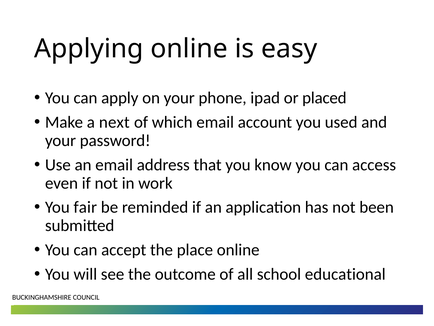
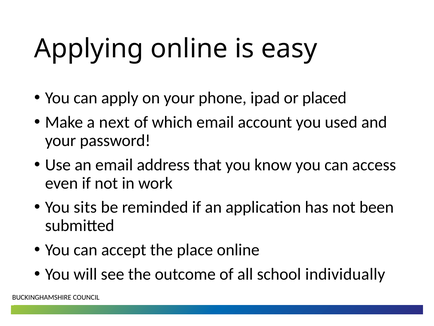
fair: fair -> sits
educational: educational -> individually
